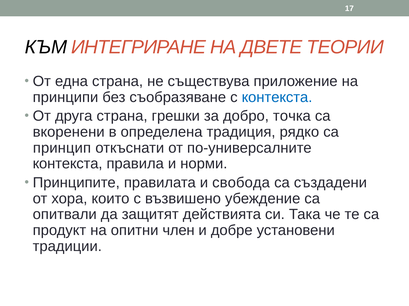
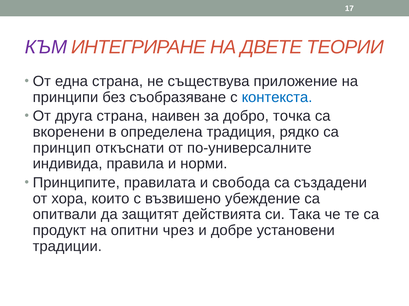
КЪМ colour: black -> purple
грешки: грешки -> наивен
контекста at (68, 164): контекста -> индивида
член: член -> чрез
